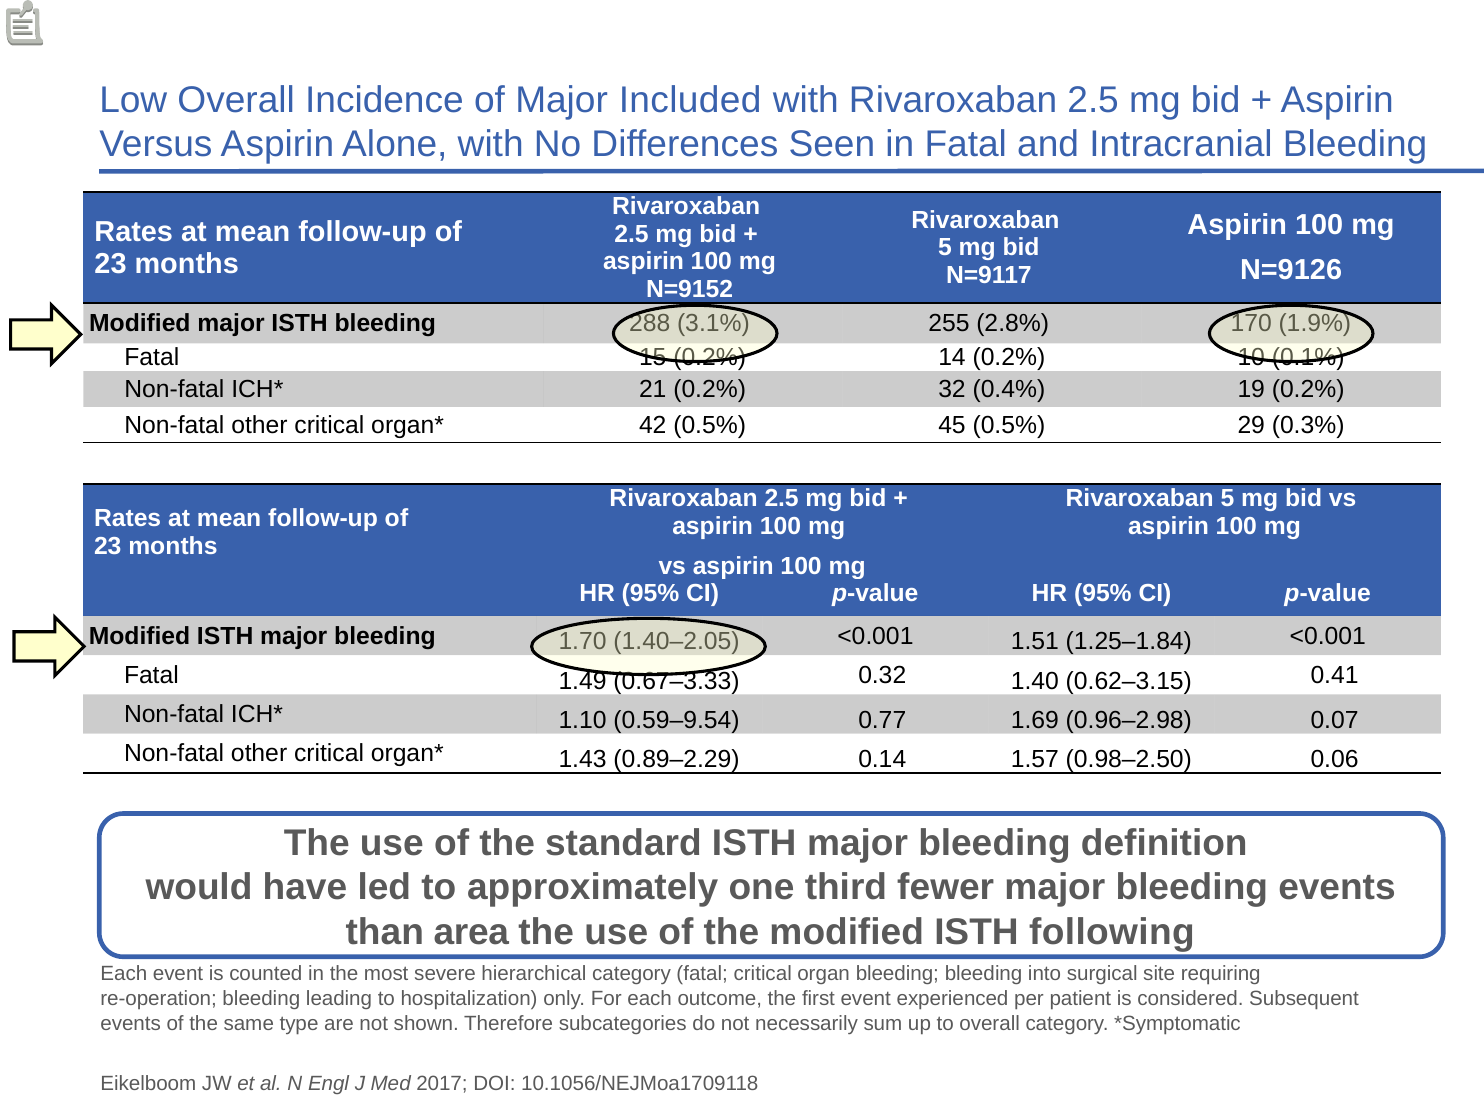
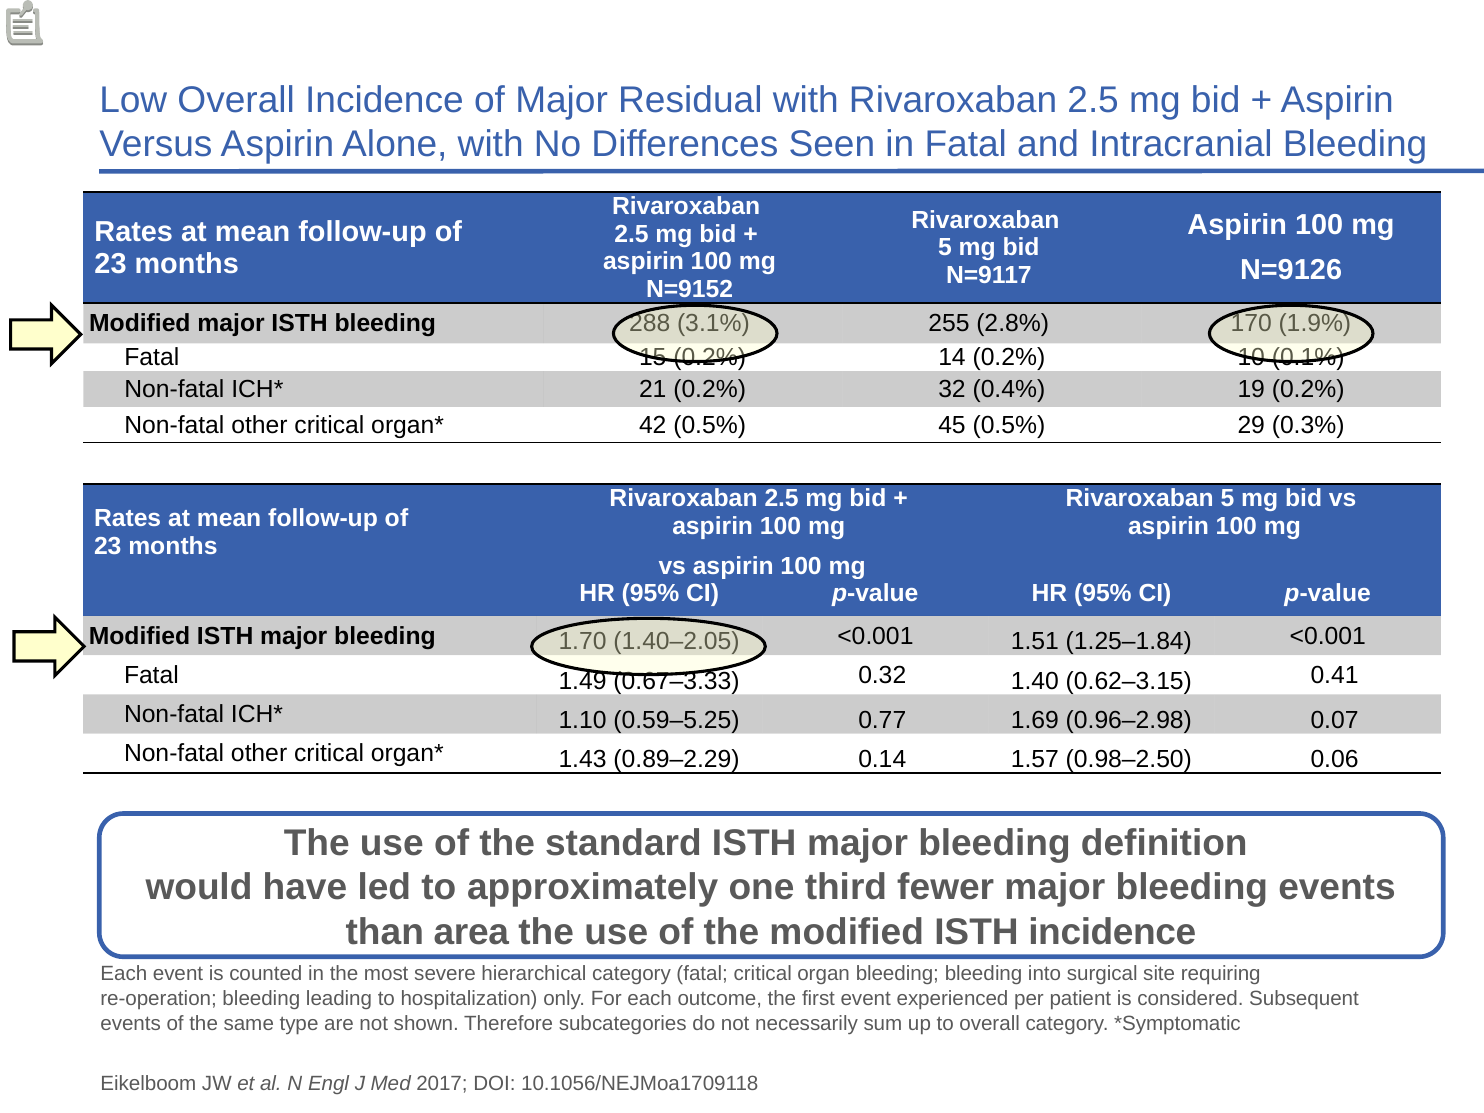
Included: Included -> Residual
0.59–9.54: 0.59–9.54 -> 0.59–5.25
ISTH following: following -> incidence
